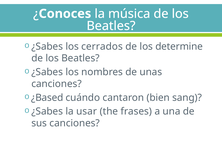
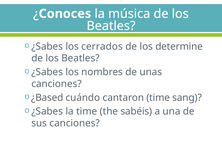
cantaron bien: bien -> time
la usar: usar -> time
frases: frases -> sabéis
